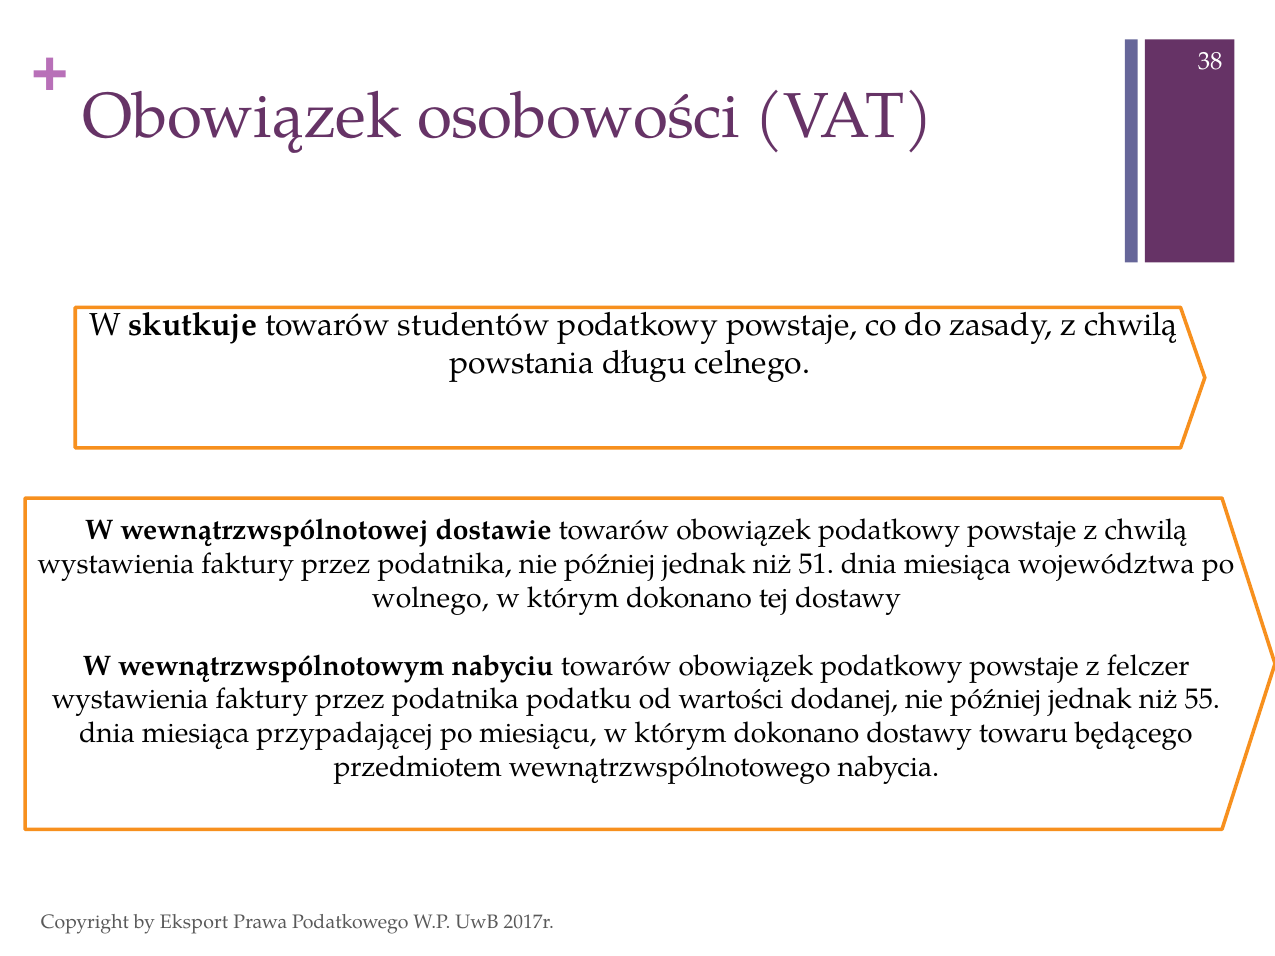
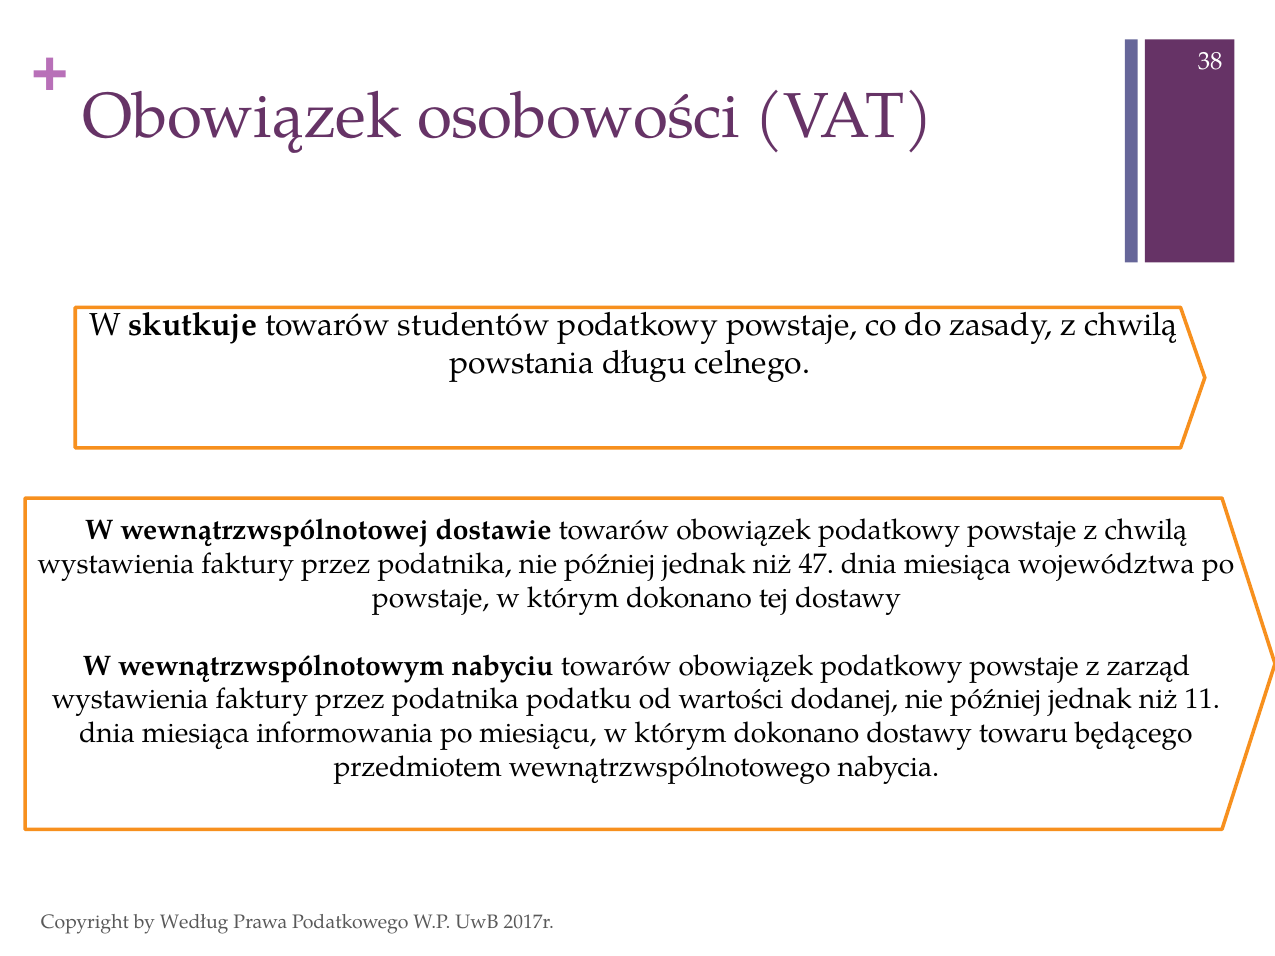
51: 51 -> 47
wolnego at (430, 598): wolnego -> powstaje
felczer: felczer -> zarząd
55: 55 -> 11
przypadającej: przypadającej -> informowania
Eksport: Eksport -> Według
